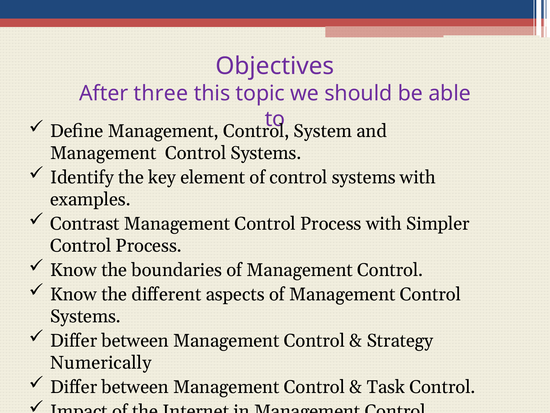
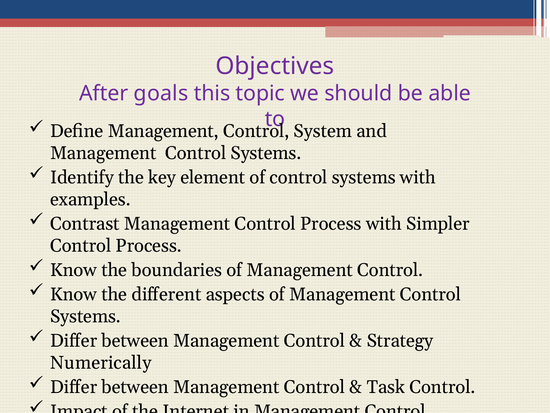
three: three -> goals
